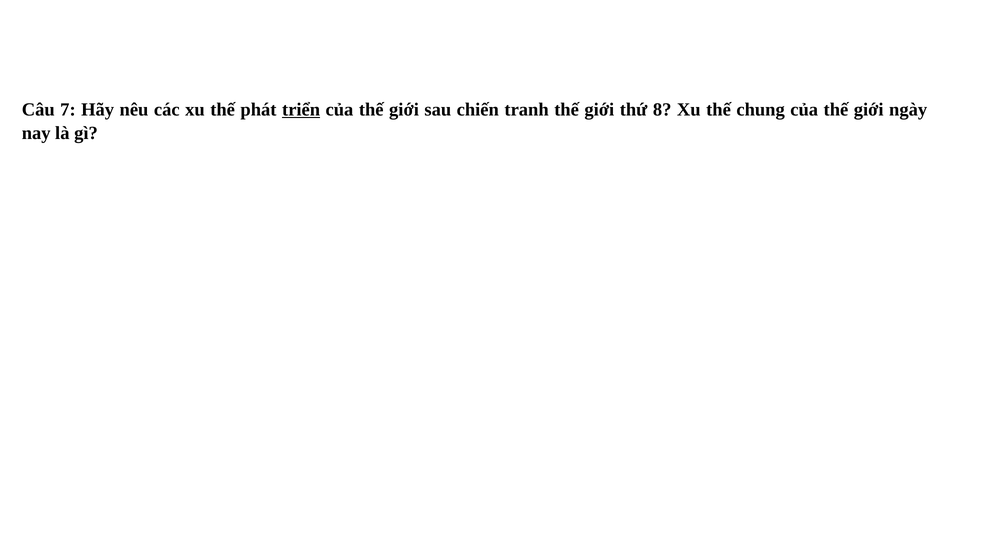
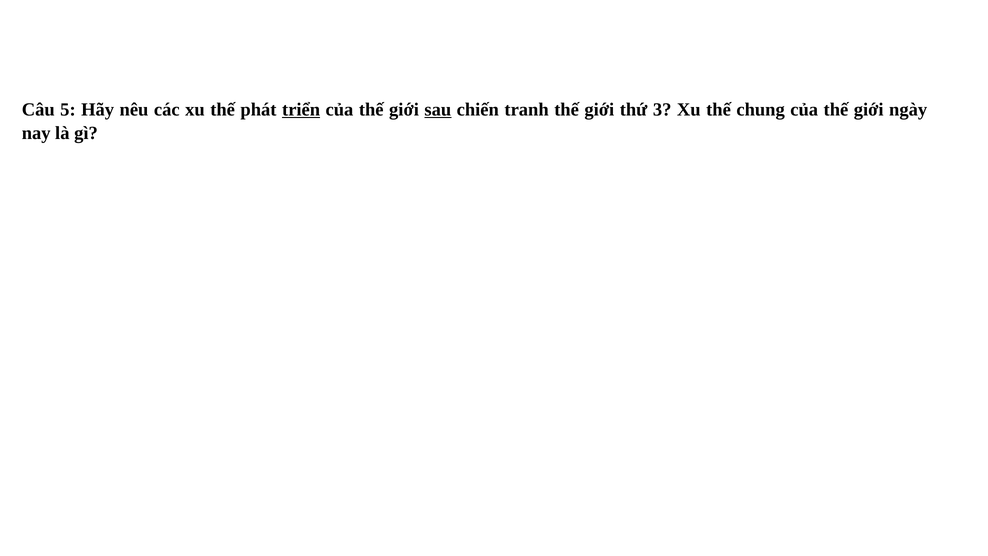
7: 7 -> 5
sau underline: none -> present
8: 8 -> 3
